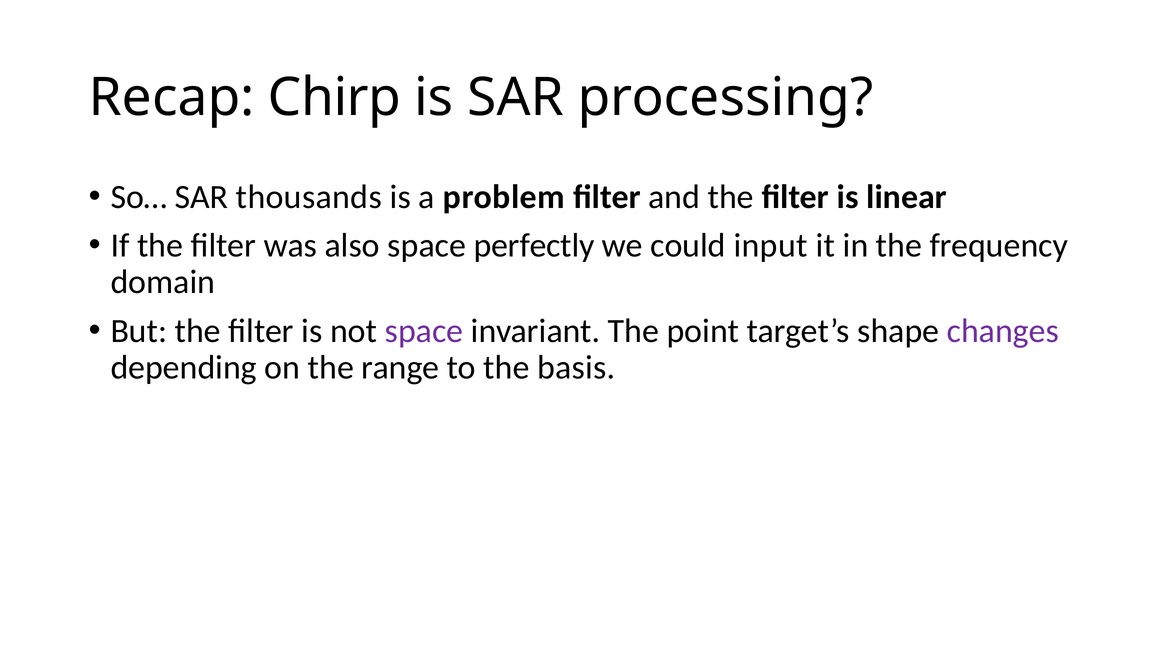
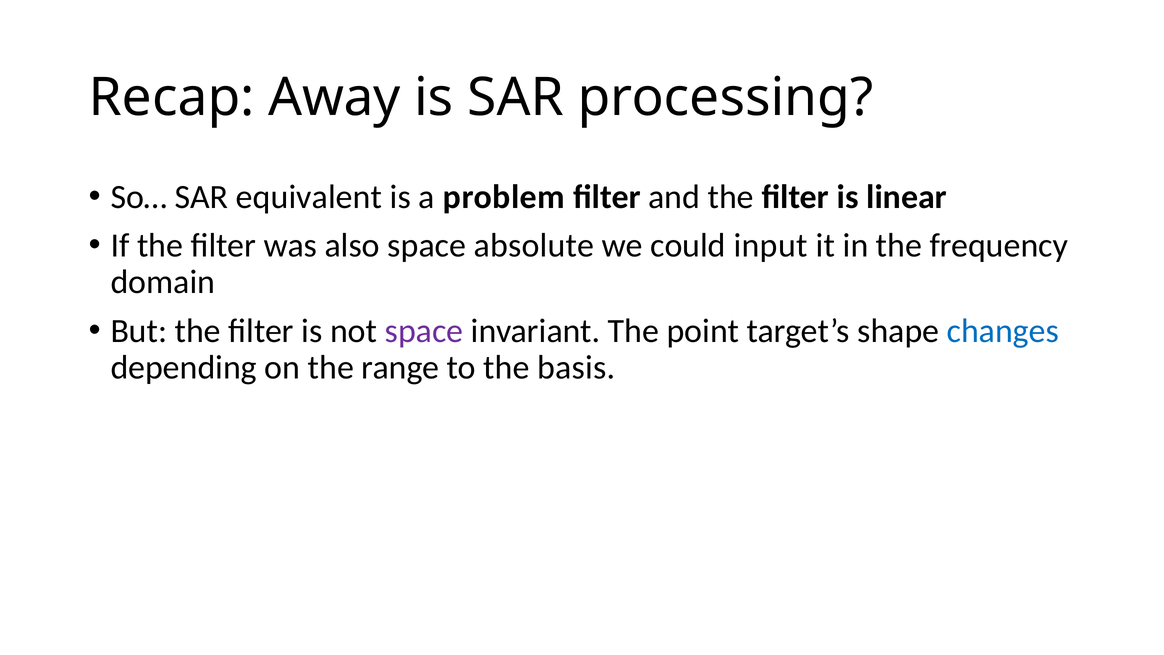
Chirp: Chirp -> Away
thousands: thousands -> equivalent
perfectly: perfectly -> absolute
changes colour: purple -> blue
